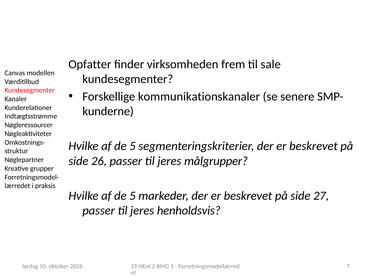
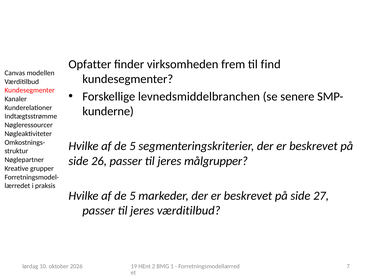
sale: sale -> find
kommunikationskanaler: kommunikationskanaler -> levnedsmiddelbranchen
jeres henholdsvis: henholdsvis -> værditilbud
